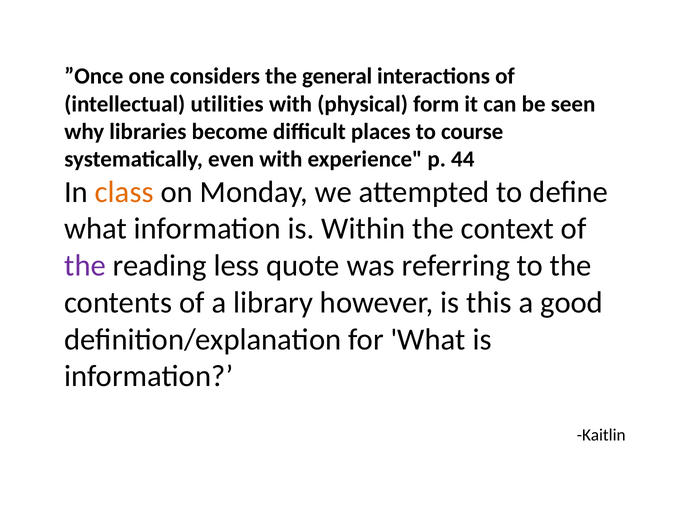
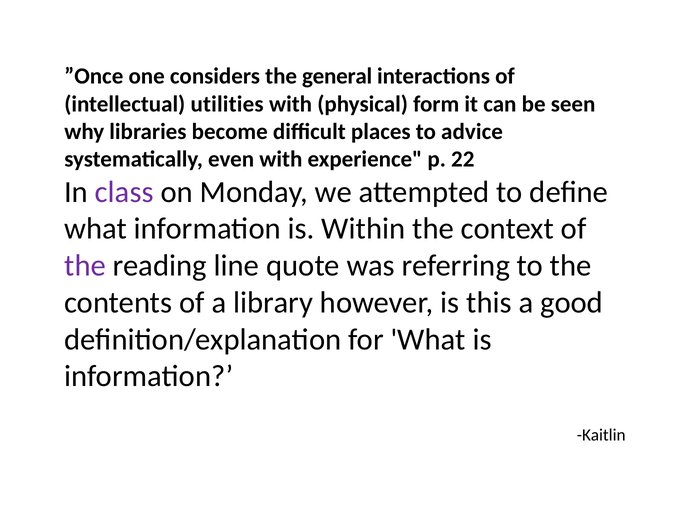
course: course -> advice
44: 44 -> 22
class colour: orange -> purple
less: less -> line
